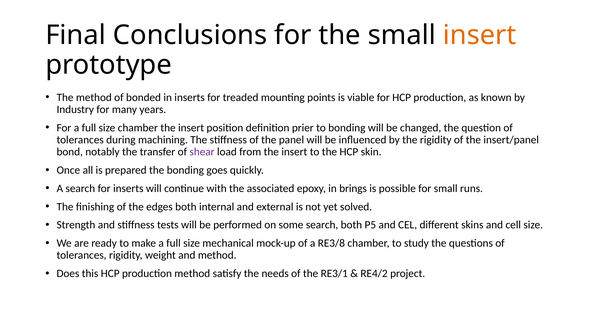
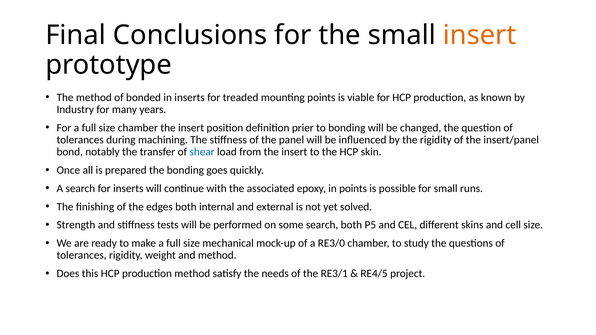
shear colour: purple -> blue
in brings: brings -> points
RE3/8: RE3/8 -> RE3/0
RE4/2: RE4/2 -> RE4/5
